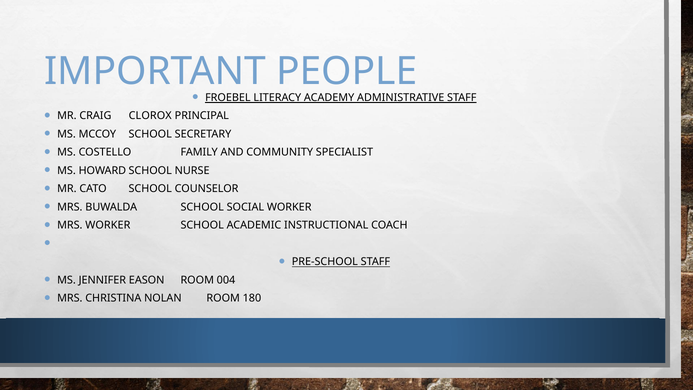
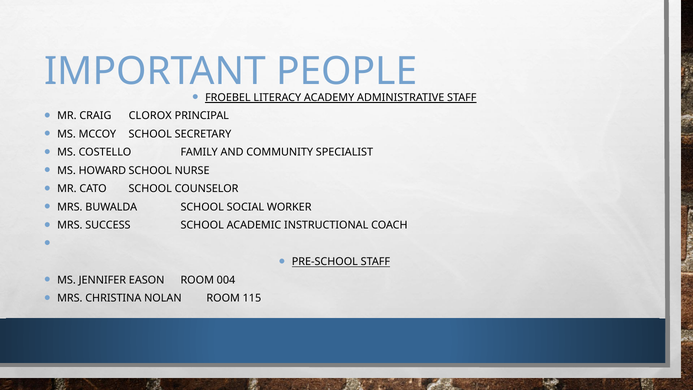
MRS WORKER: WORKER -> SUCCESS
180: 180 -> 115
